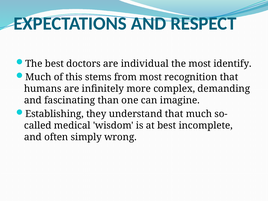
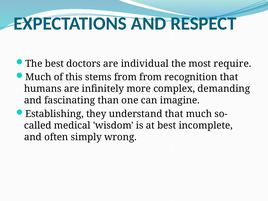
identify: identify -> require
from most: most -> from
